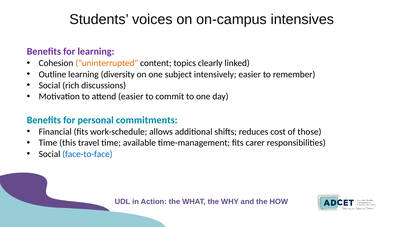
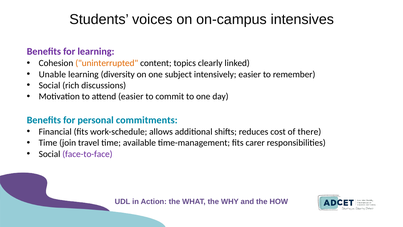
Outline: Outline -> Unable
those: those -> there
this: this -> join
face-to-face colour: blue -> purple
